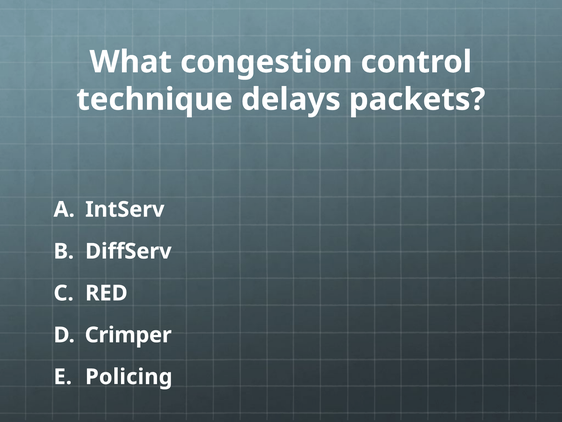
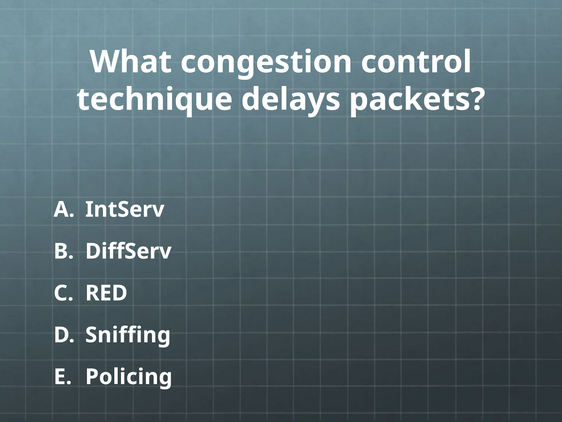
Crimper: Crimper -> Sniffing
